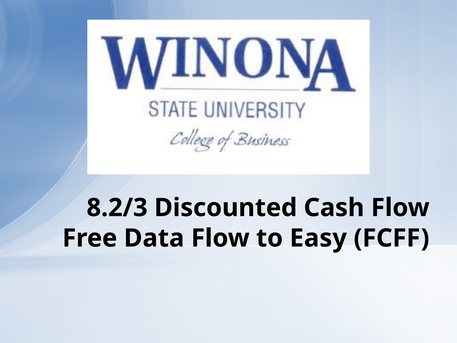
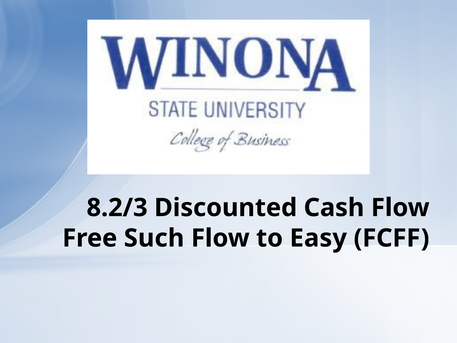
Data: Data -> Such
